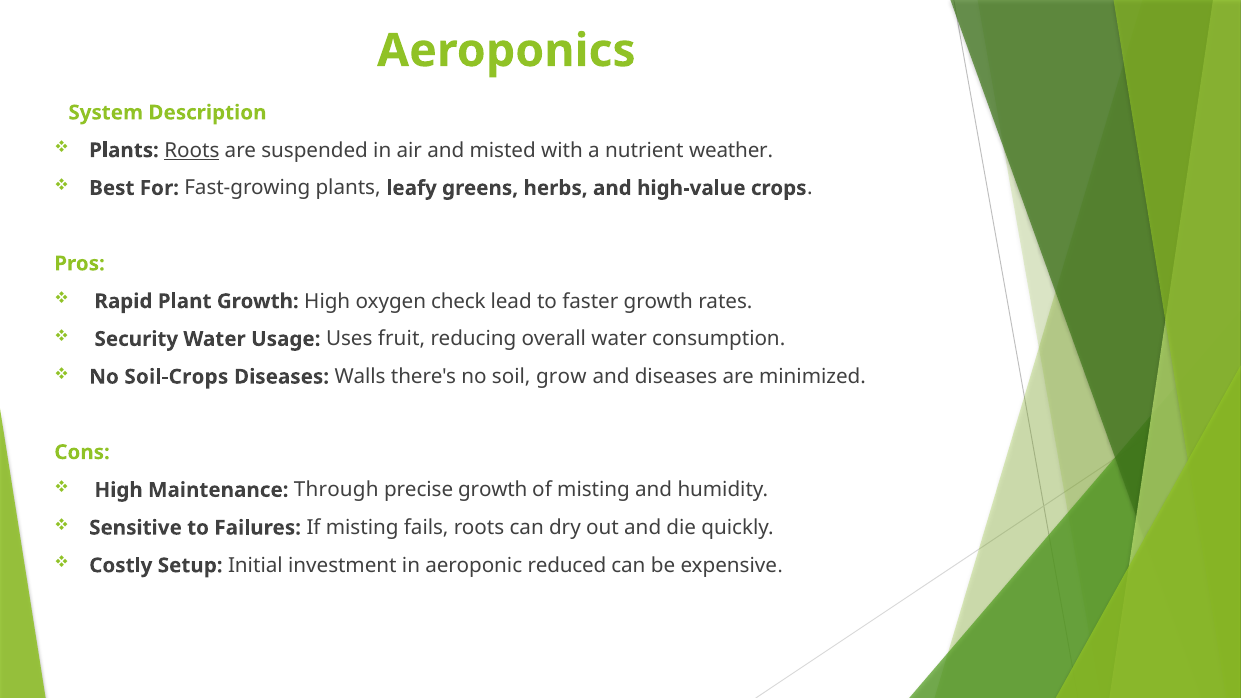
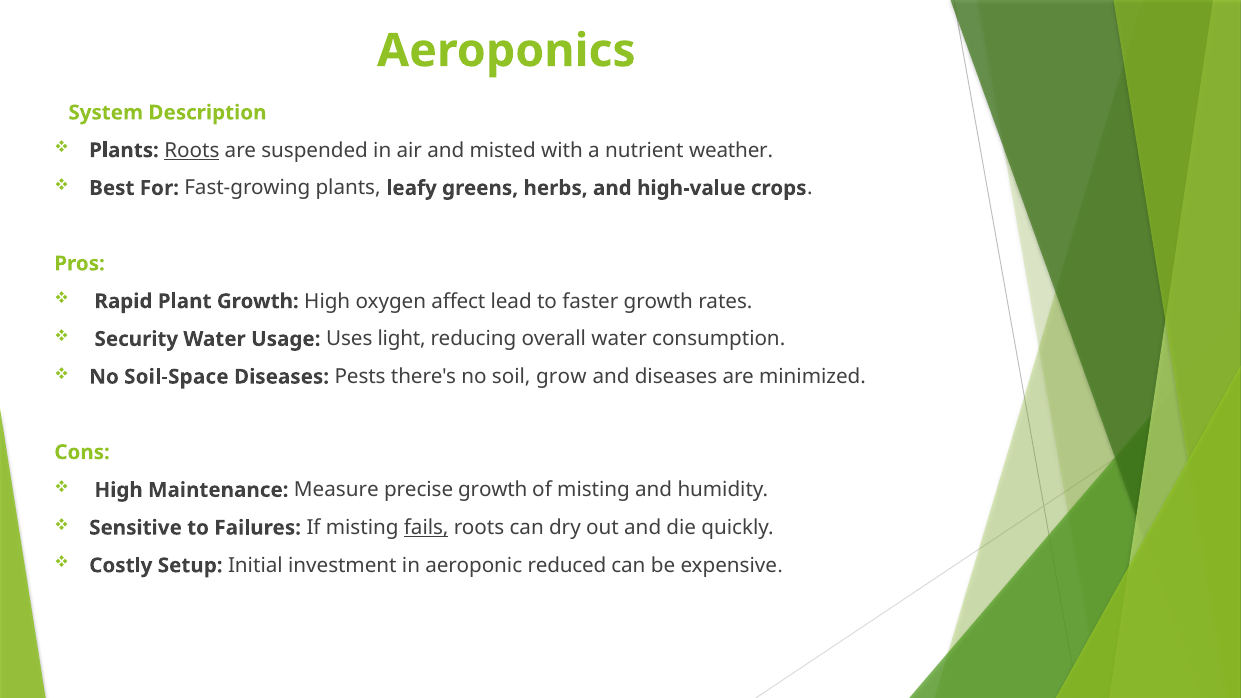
check: check -> affect
fruit: fruit -> light
Soil-Crops: Soil-Crops -> Soil-Space
Walls: Walls -> Pests
Through: Through -> Measure
fails underline: none -> present
